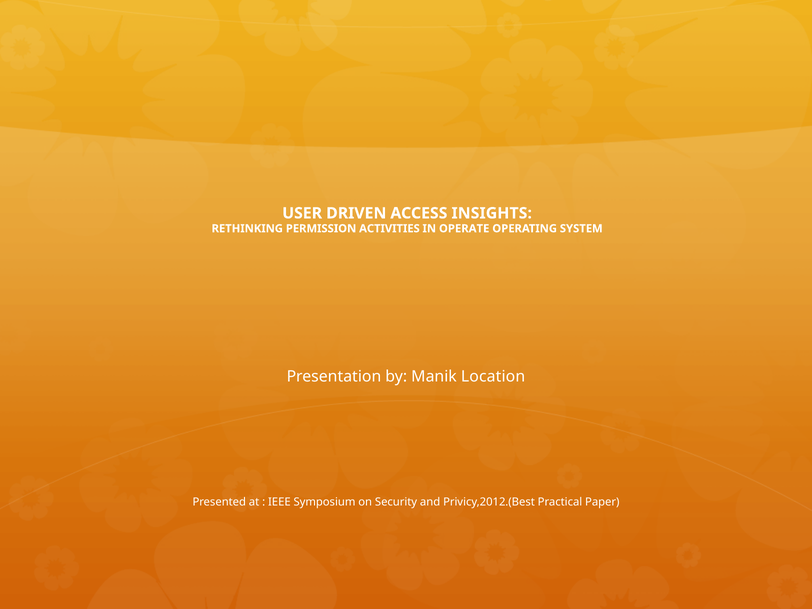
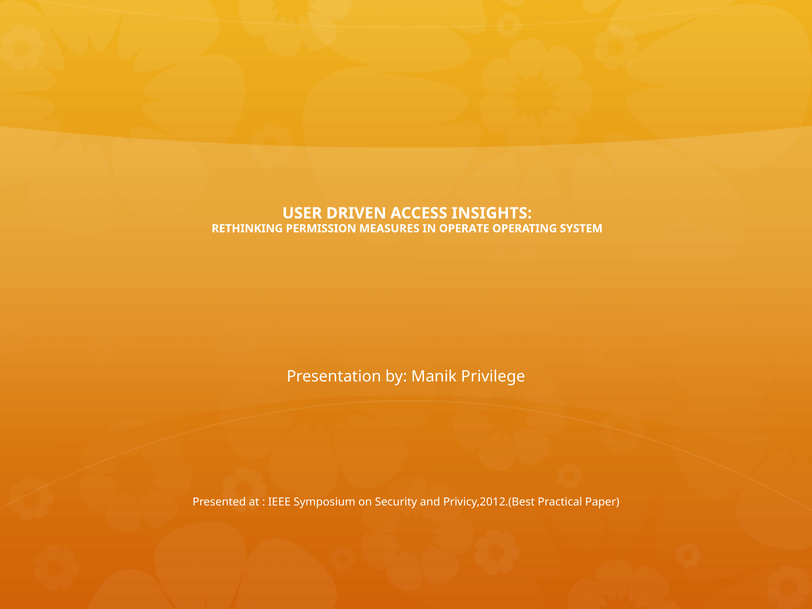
ACTIVITIES: ACTIVITIES -> MEASURES
Location: Location -> Privilege
